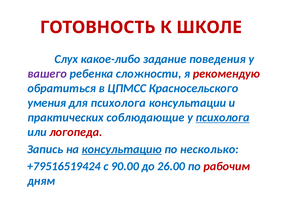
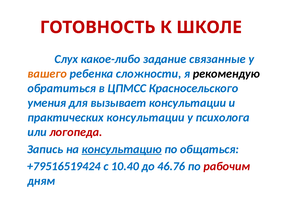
поведения: поведения -> связанные
вашего colour: purple -> orange
рекомендую colour: red -> black
для психолога: психолога -> вызывает
практических соблюдающие: соблюдающие -> консультации
психолога at (223, 117) underline: present -> none
несколько: несколько -> общаться
90.00: 90.00 -> 10.40
26.00: 26.00 -> 46.76
